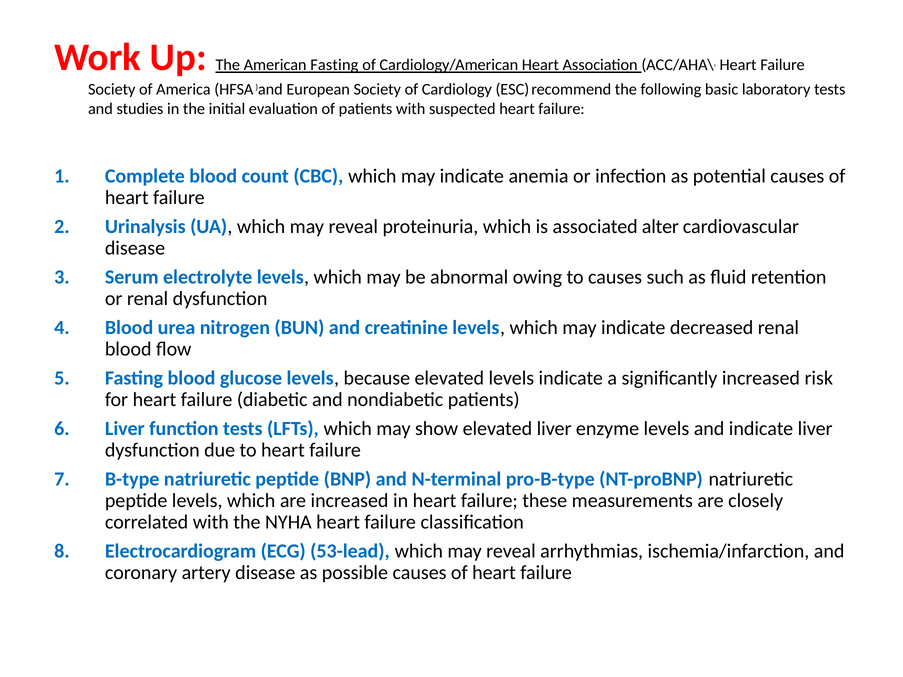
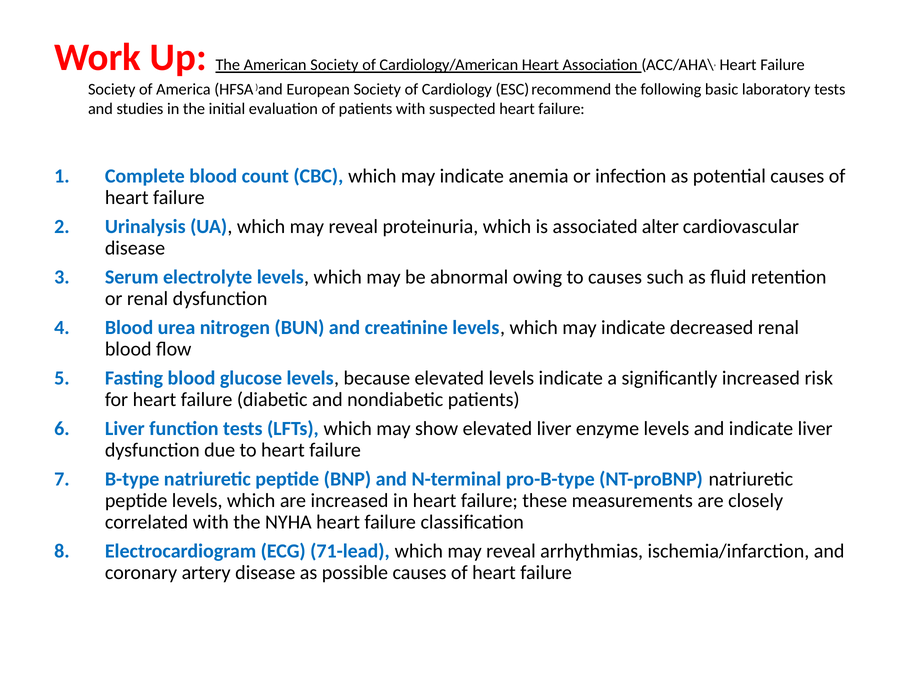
American Fasting: Fasting -> Society
53-lead: 53-lead -> 71-lead
